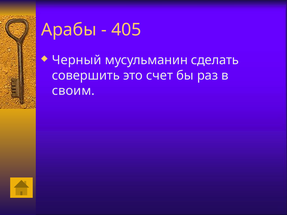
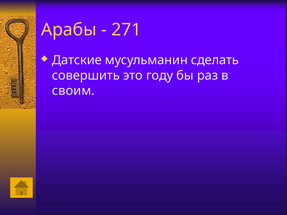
405: 405 -> 271
Черный: Черный -> Датские
счет: счет -> году
